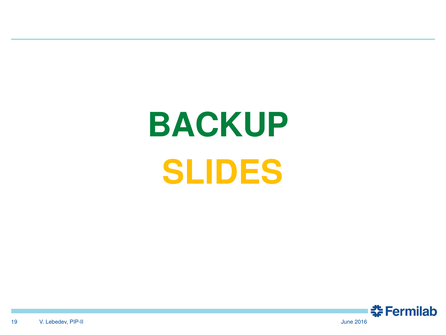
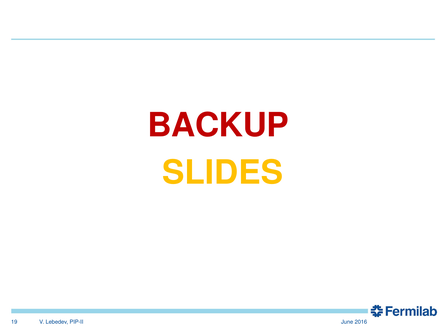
BACKUP colour: green -> red
